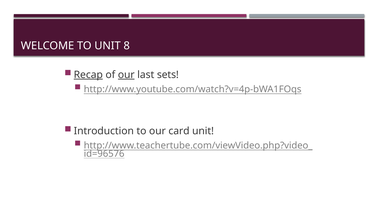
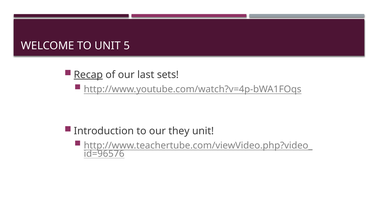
8: 8 -> 5
our at (126, 75) underline: present -> none
card: card -> they
